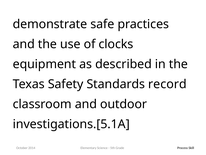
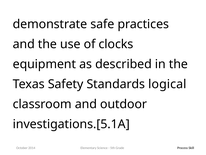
record: record -> logical
